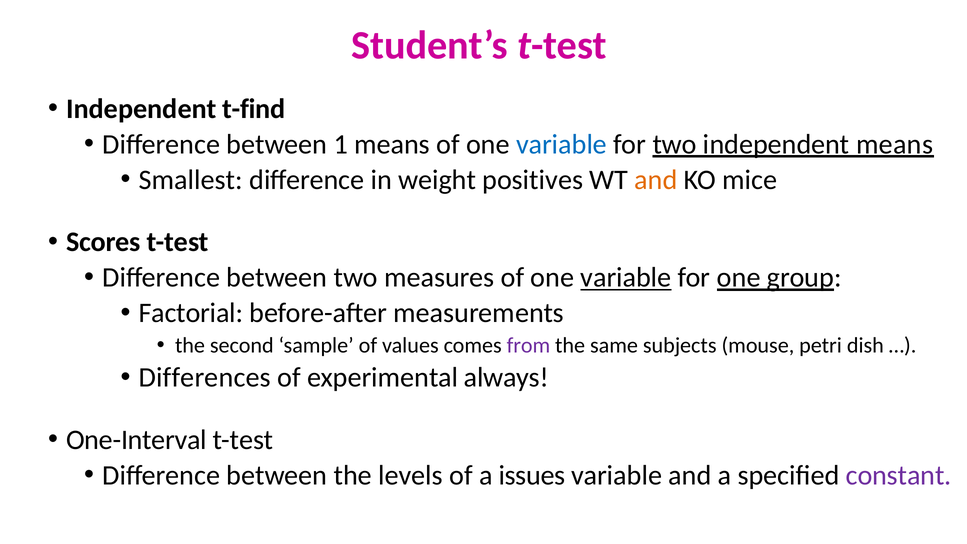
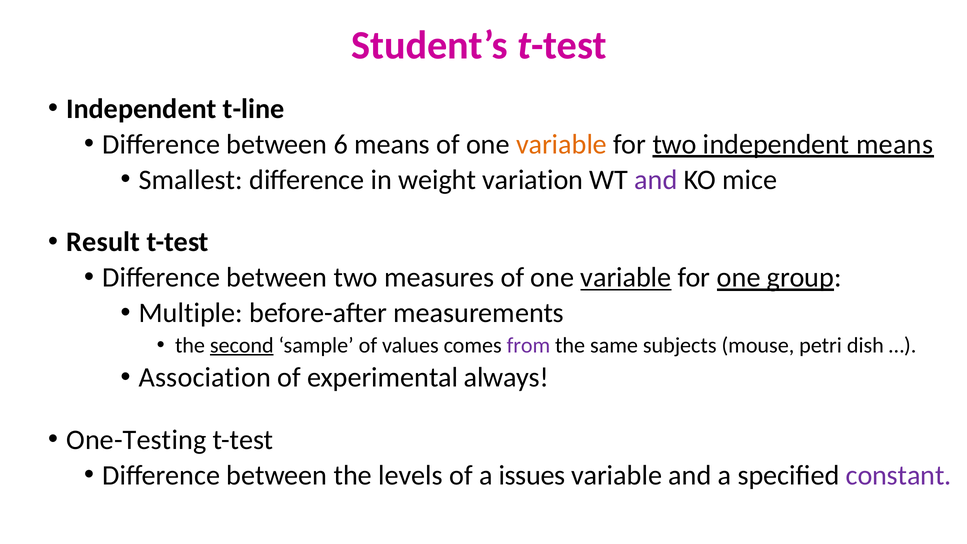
t-find: t-find -> t-line
1: 1 -> 6
variable at (562, 144) colour: blue -> orange
positives: positives -> variation
and at (656, 180) colour: orange -> purple
Scores: Scores -> Result
Factorial: Factorial -> Multiple
second underline: none -> present
Differences: Differences -> Association
One-Interval: One-Interval -> One-Testing
